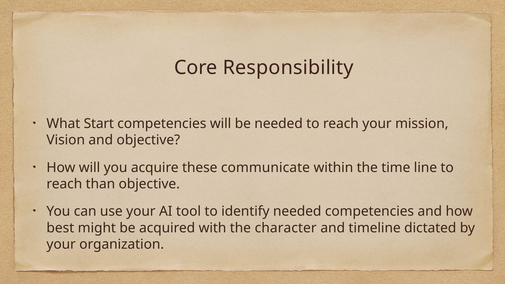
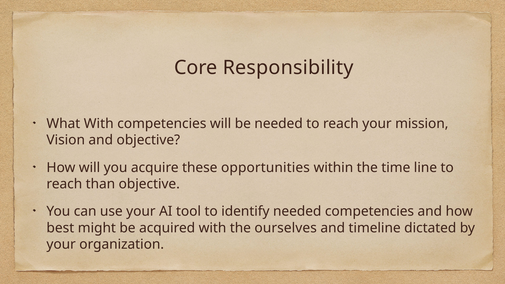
What Start: Start -> With
communicate: communicate -> opportunities
character: character -> ourselves
